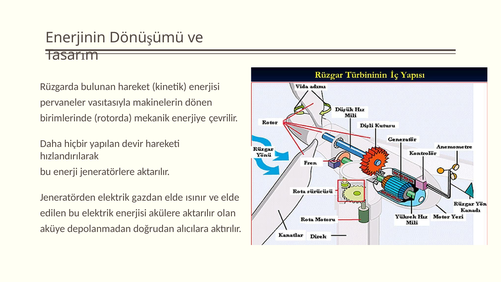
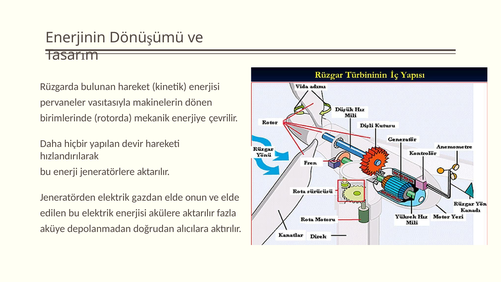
ısınır: ısınır -> onun
olan: olan -> fazla
